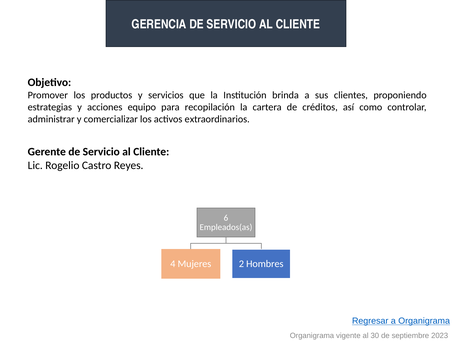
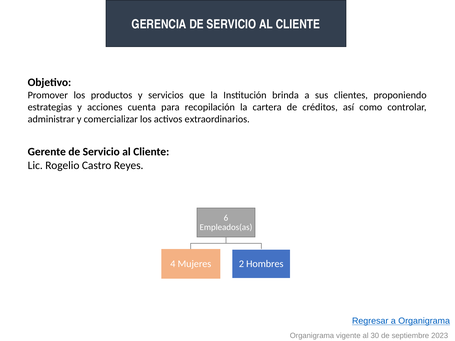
equipo: equipo -> cuenta
